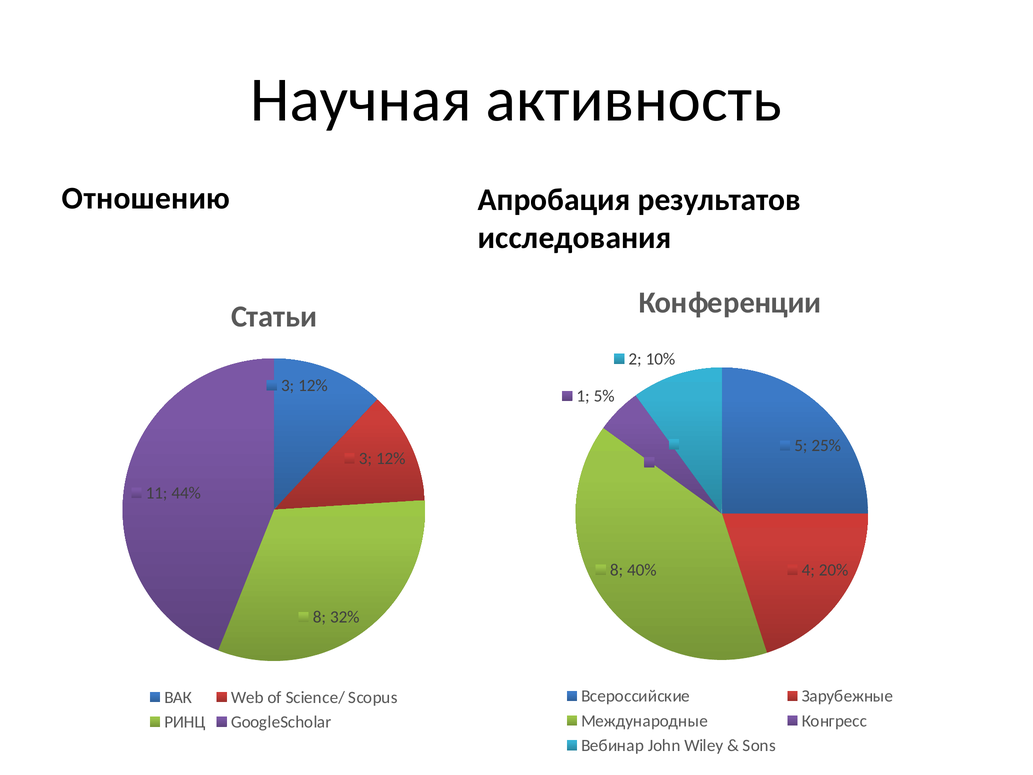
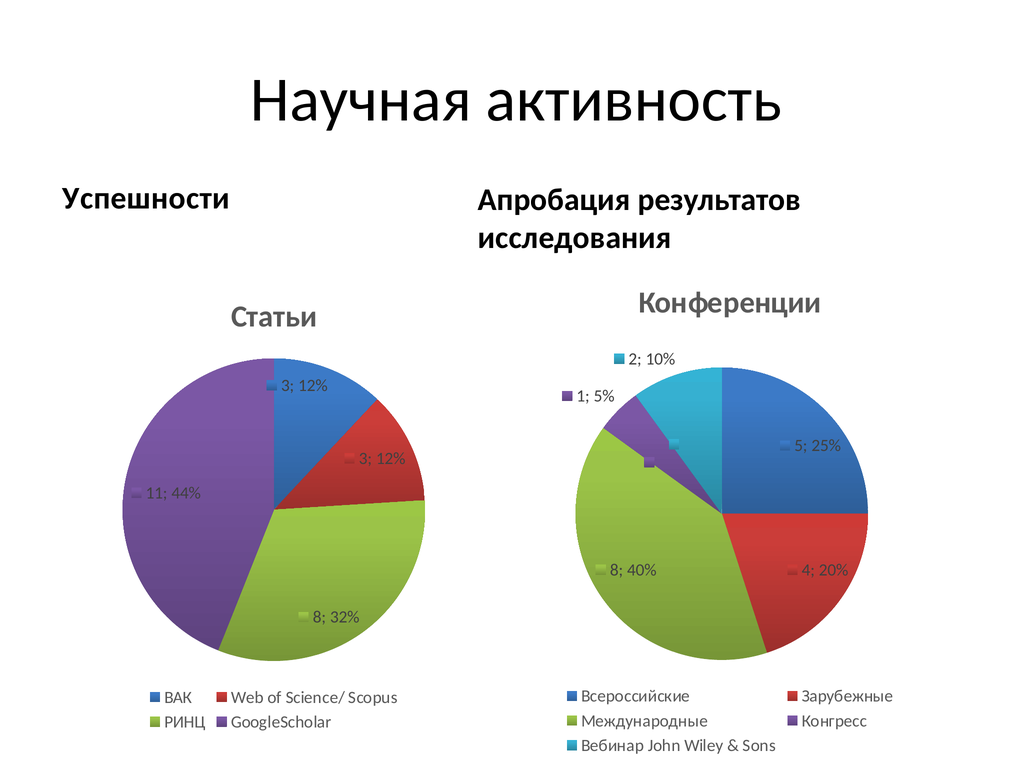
Отношению: Отношению -> Успешности
